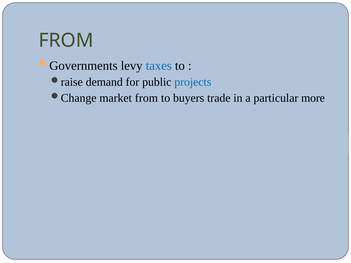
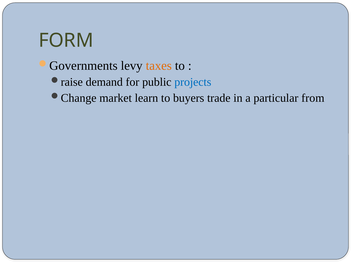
FROM at (66, 41): FROM -> FORM
taxes colour: blue -> orange
market from: from -> learn
more: more -> from
